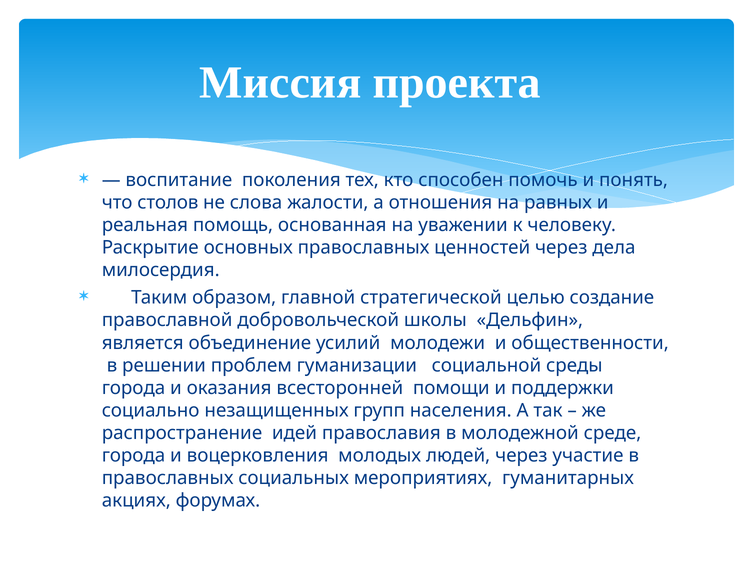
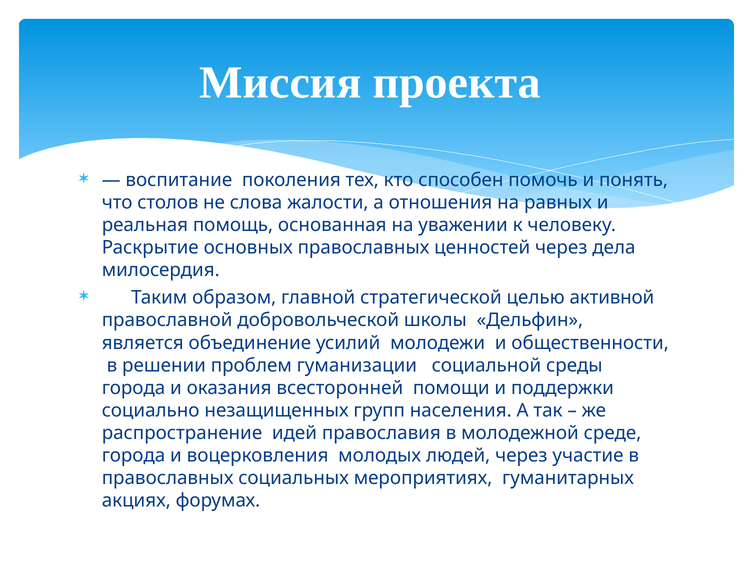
создание: создание -> активной
